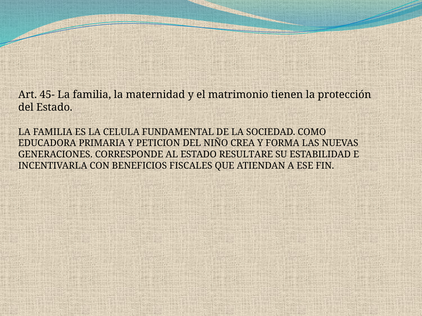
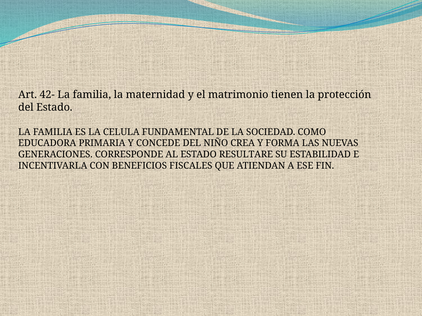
45-: 45- -> 42-
PETICION: PETICION -> CONCEDE
